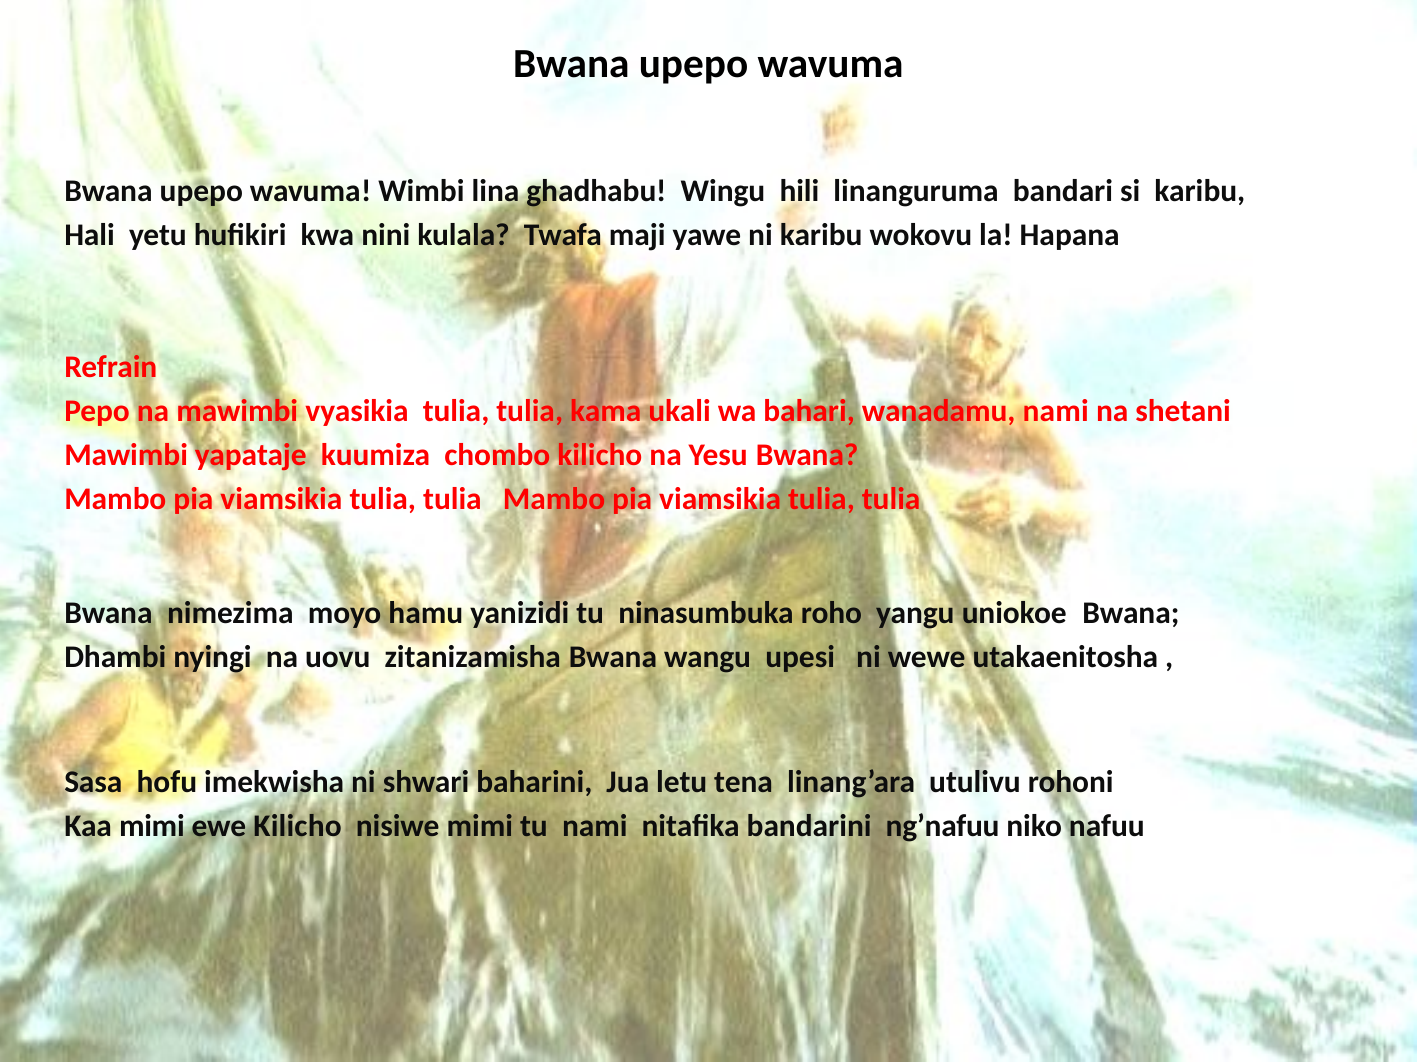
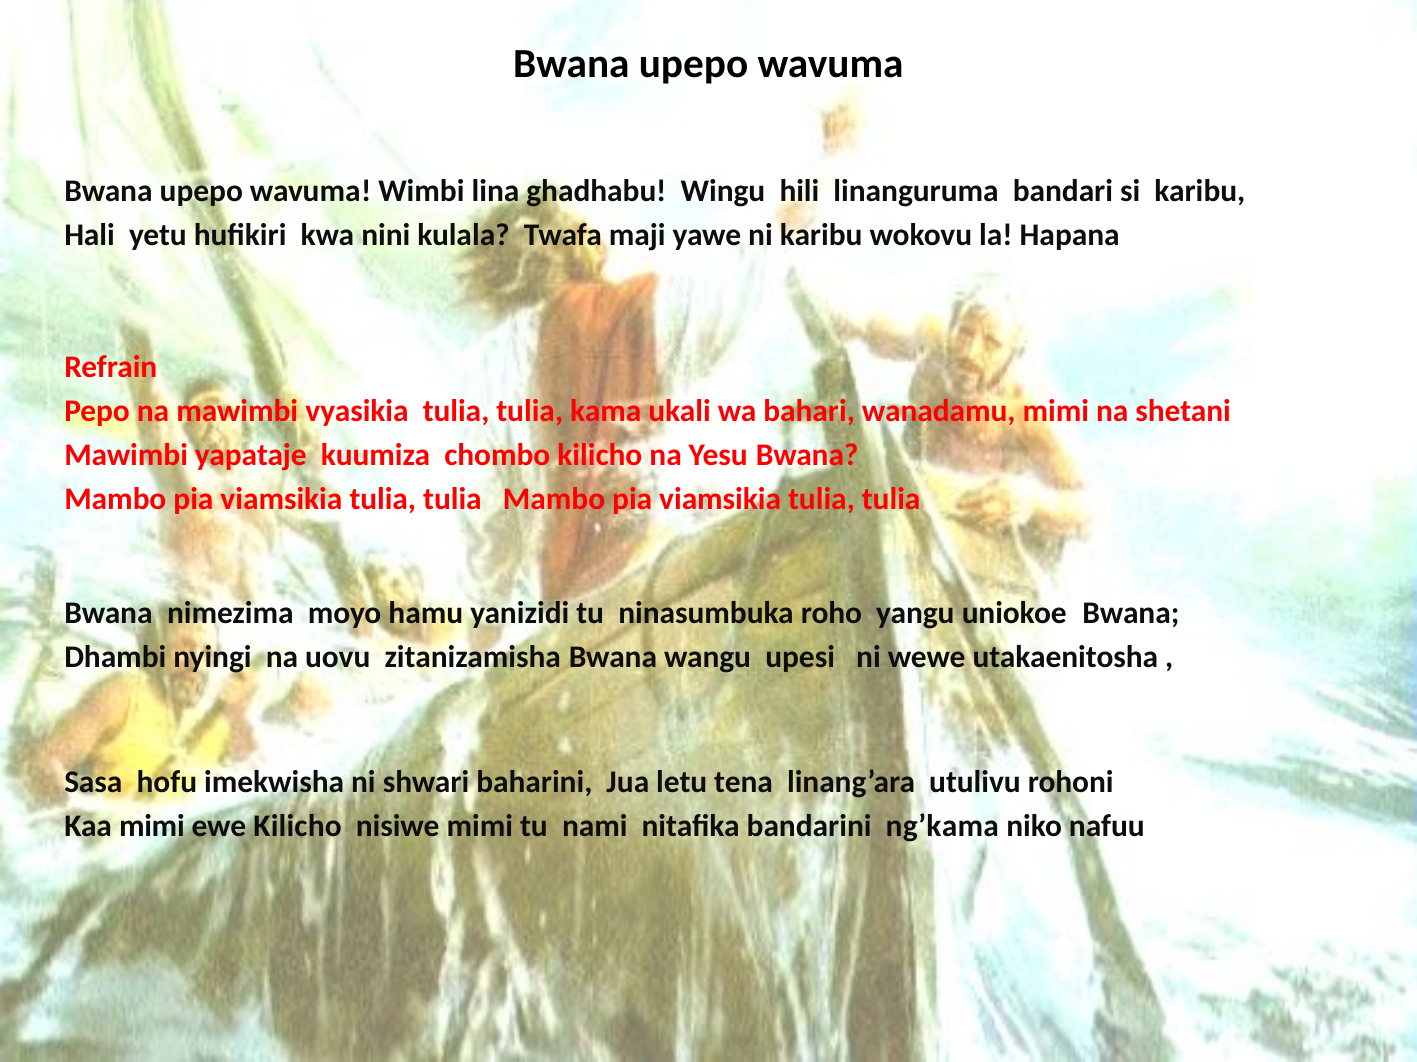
wanadamu nami: nami -> mimi
ng’nafuu: ng’nafuu -> ng’kama
